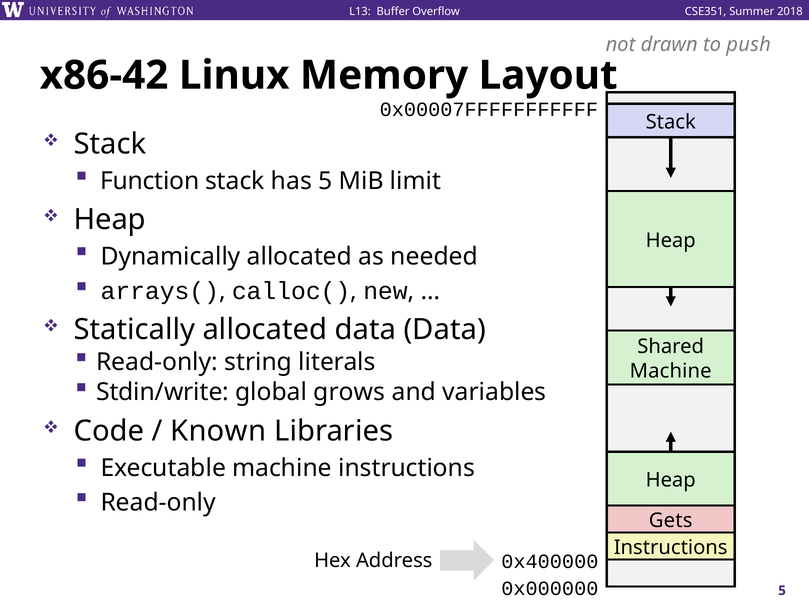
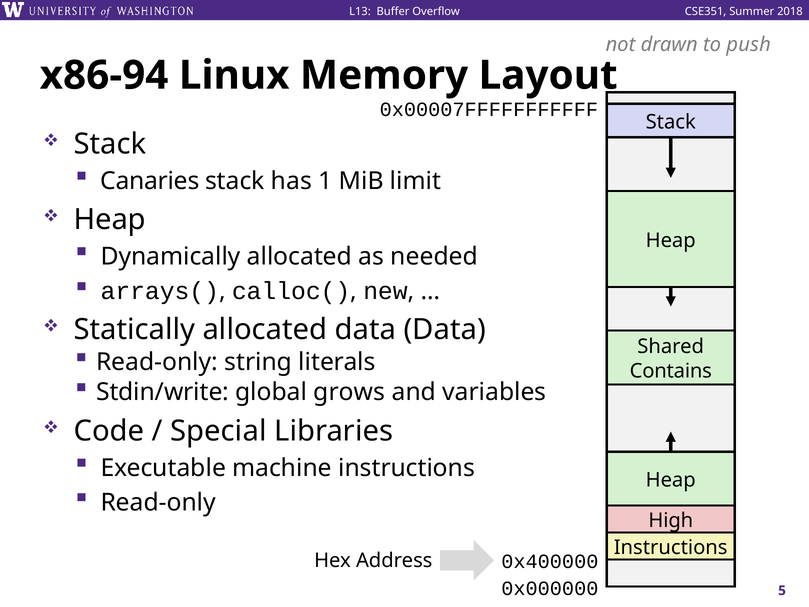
x86-42: x86-42 -> x86-94
Function: Function -> Canaries
has 5: 5 -> 1
Machine at (671, 371): Machine -> Contains
Known: Known -> Special
Gets: Gets -> High
